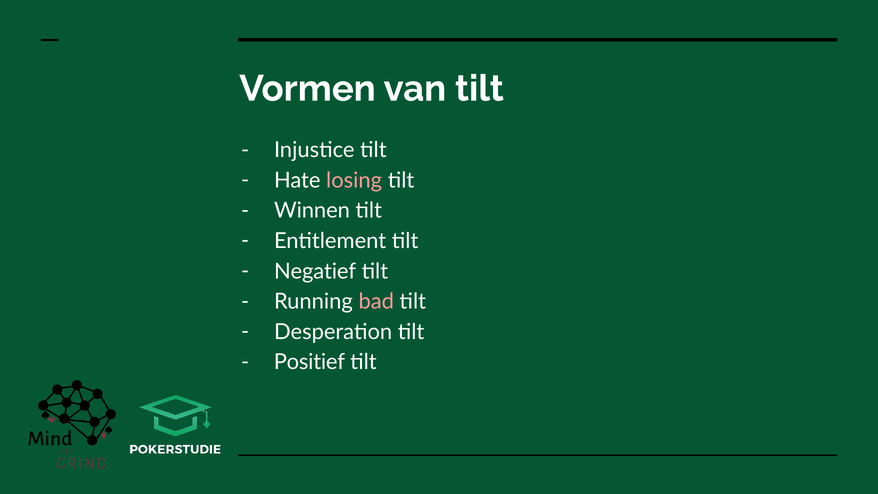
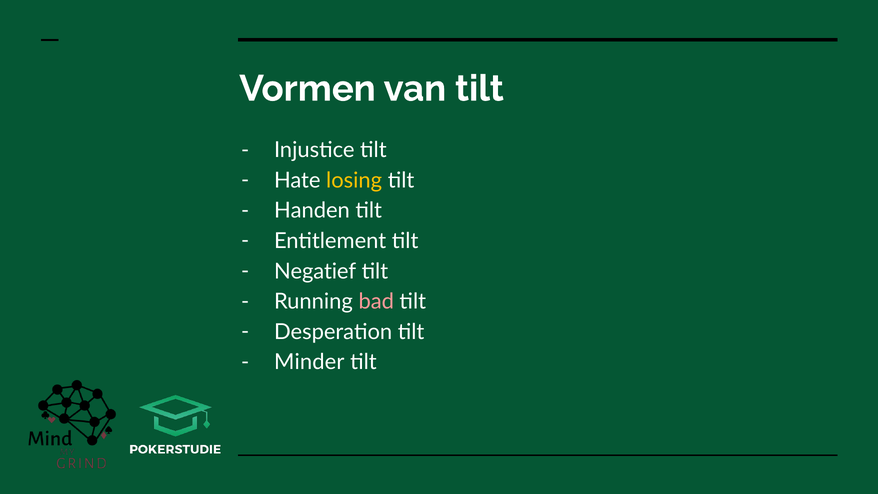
losing colour: pink -> yellow
Winnen: Winnen -> Handen
Positief: Positief -> Minder
